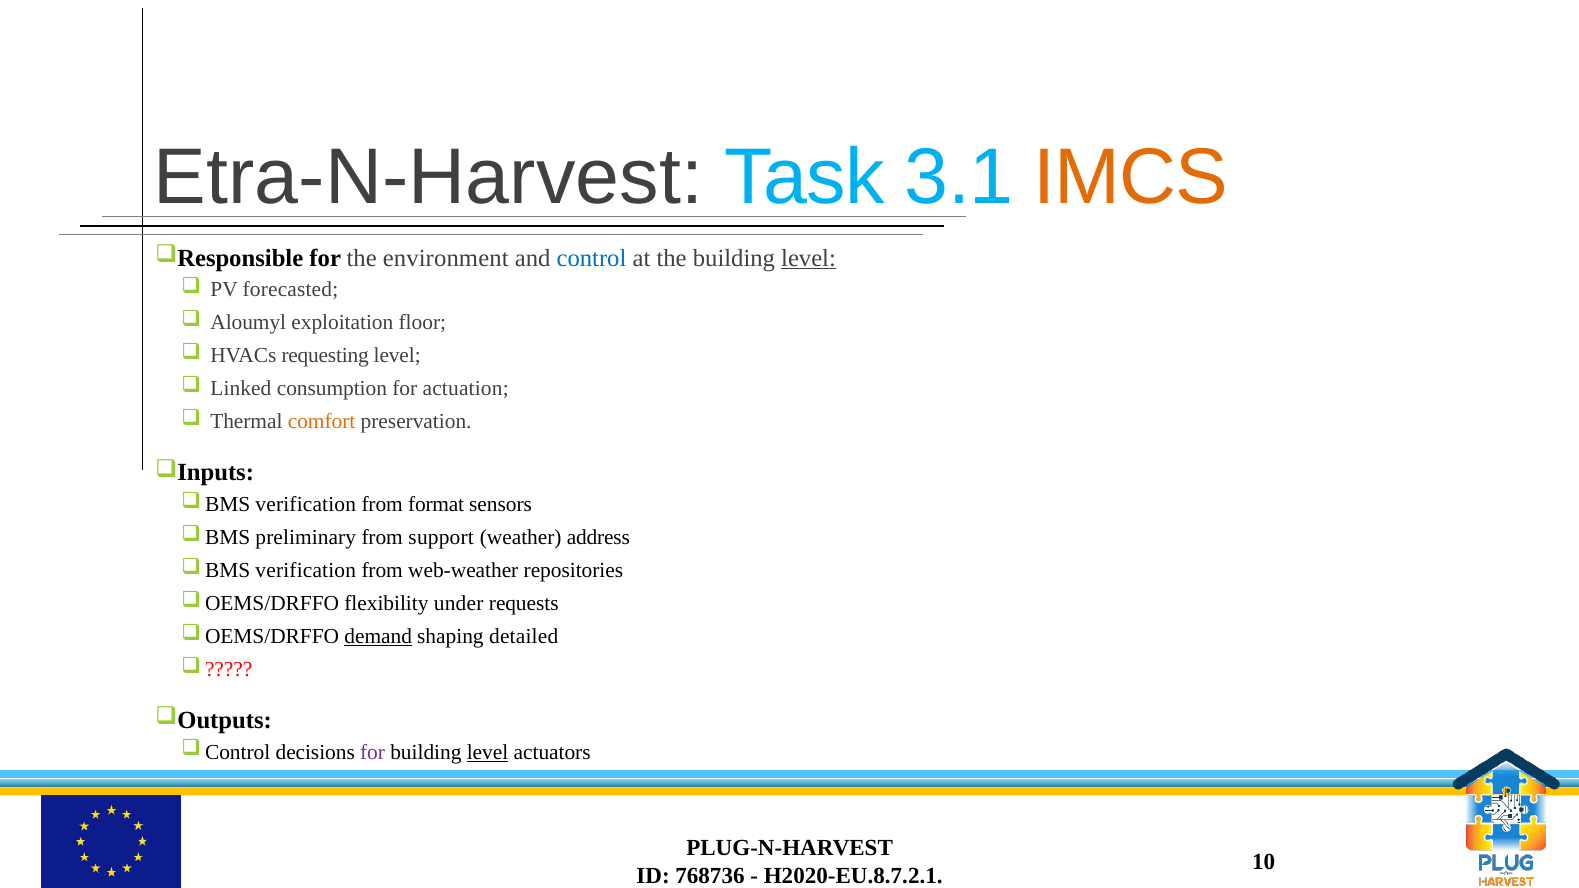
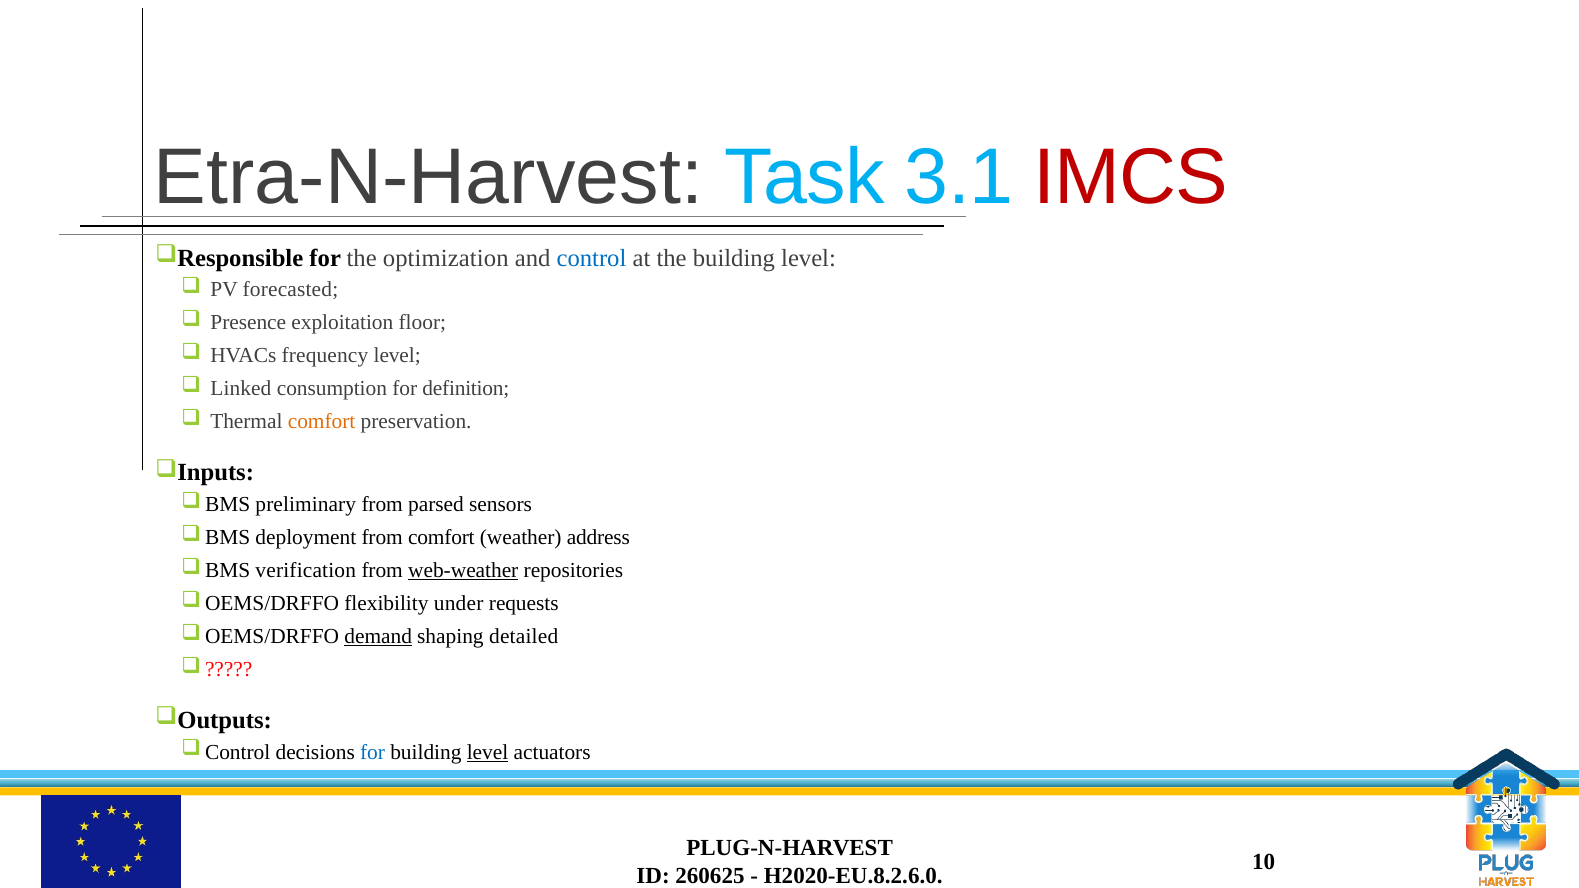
IMCS colour: orange -> red
environment: environment -> optimization
level at (809, 258) underline: present -> none
Aloumyl: Aloumyl -> Presence
requesting: requesting -> frequency
actuation: actuation -> definition
verification at (306, 504): verification -> preliminary
format: format -> parsed
preliminary: preliminary -> deployment
from support: support -> comfort
web-weather underline: none -> present
for at (373, 752) colour: purple -> blue
768736: 768736 -> 260625
H2020-EU.8.7.2.1: H2020-EU.8.7.2.1 -> H2020-EU.8.2.6.0
